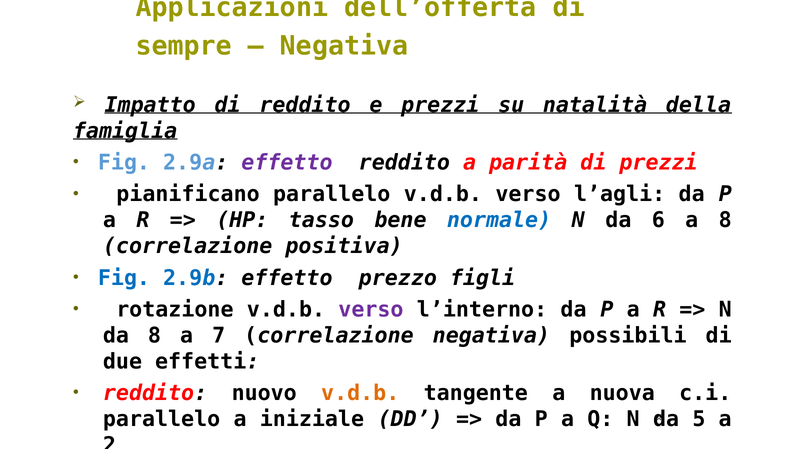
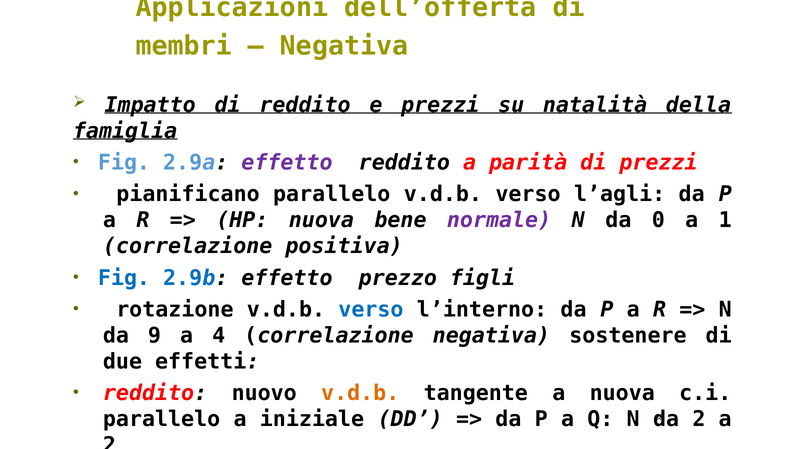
sempre: sempre -> membri
HP tasso: tasso -> nuova
normale colour: blue -> purple
6: 6 -> 0
8 at (725, 221): 8 -> 1
verso at (371, 310) colour: purple -> blue
da 8: 8 -> 9
7: 7 -> 4
possibili: possibili -> sostenere
5 at (699, 420): 5 -> 2
